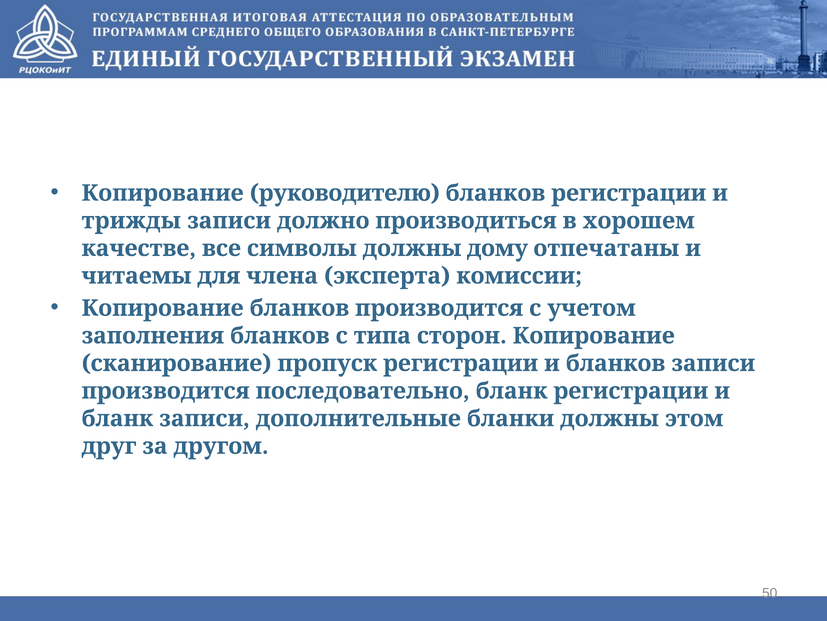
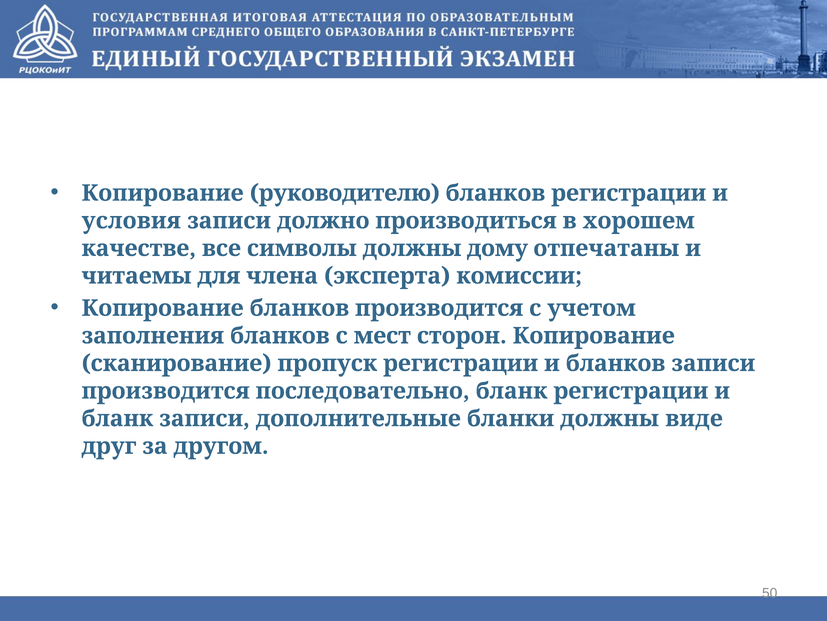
трижды: трижды -> условия
типа: типа -> мест
этом: этом -> виде
